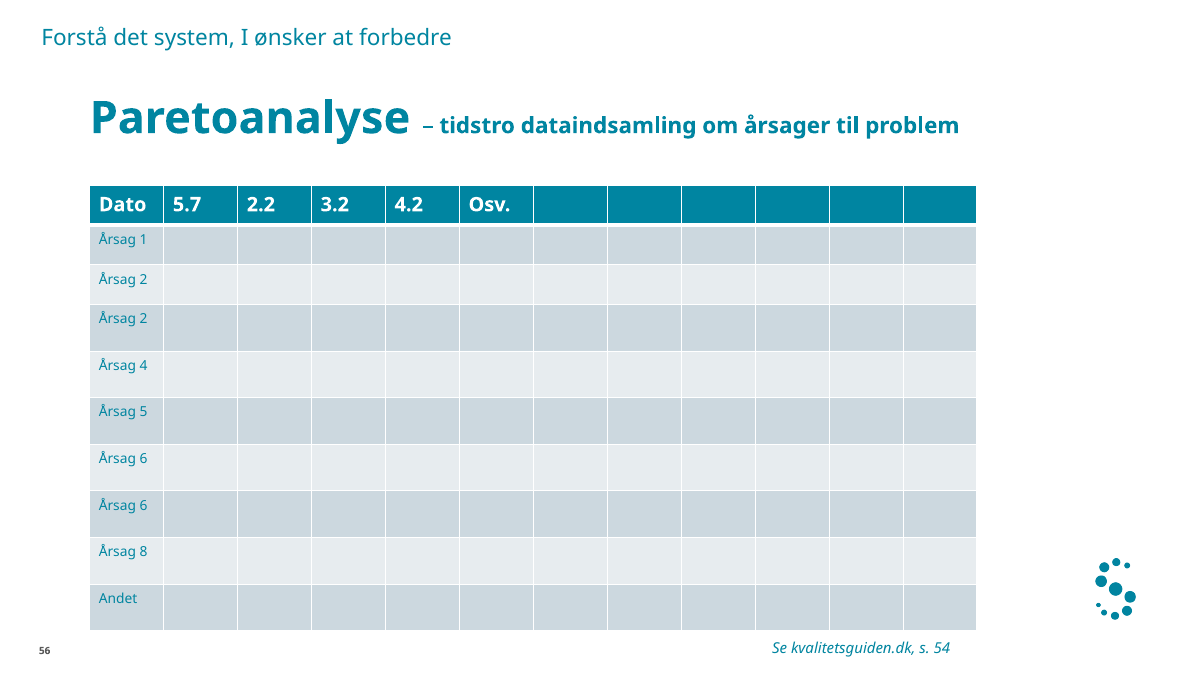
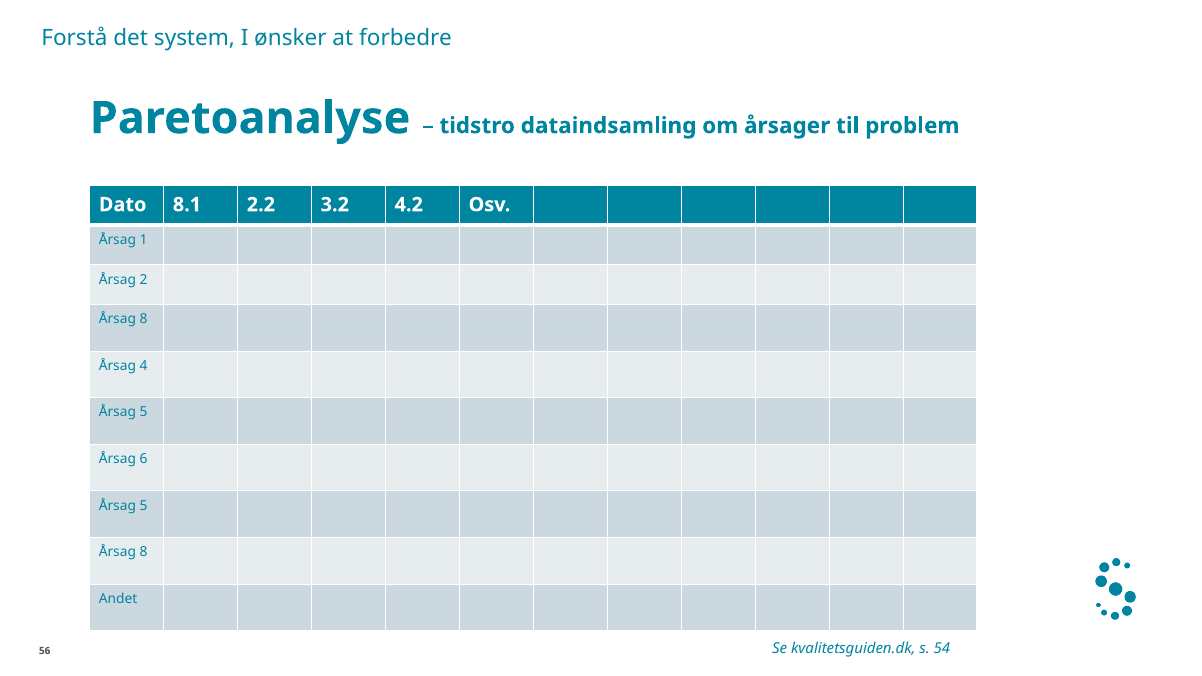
5.7: 5.7 -> 8.1
2 at (144, 319): 2 -> 8
6 at (144, 506): 6 -> 5
